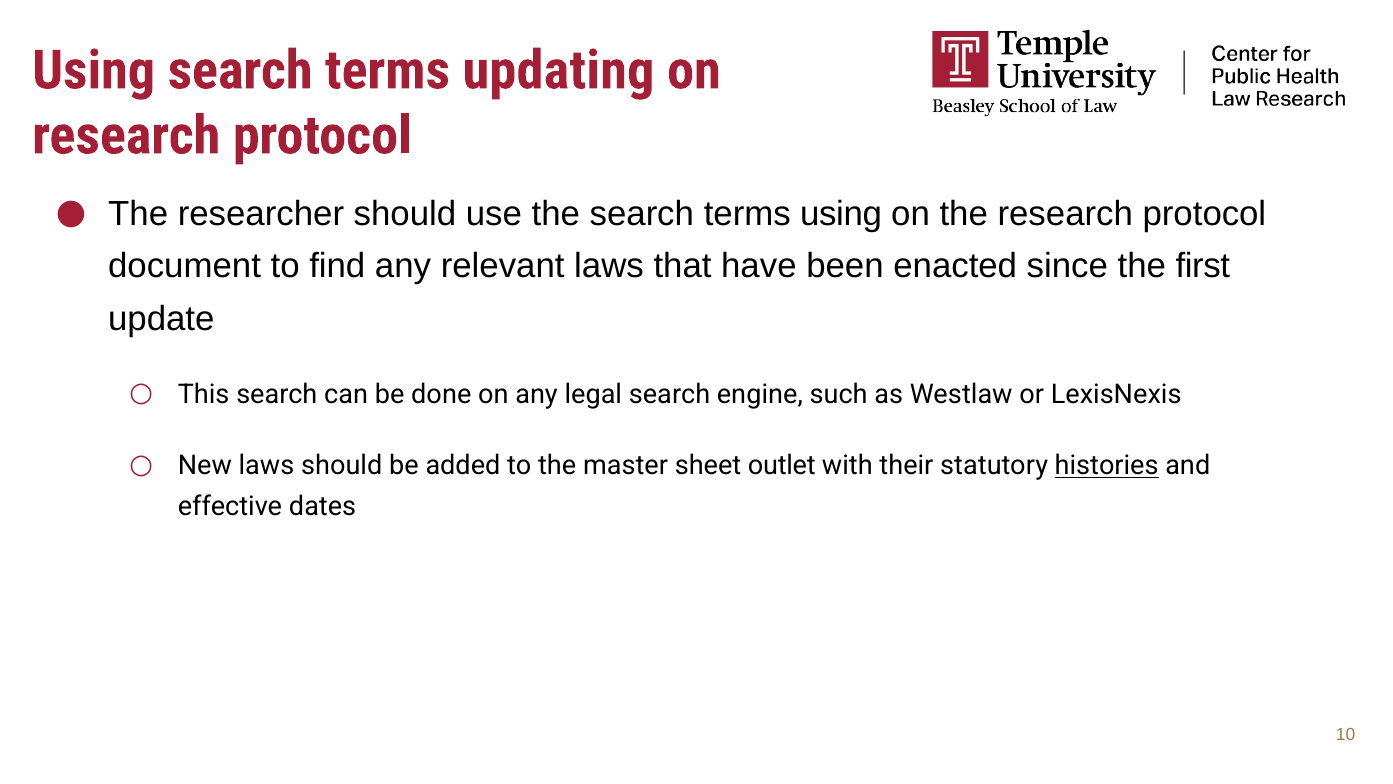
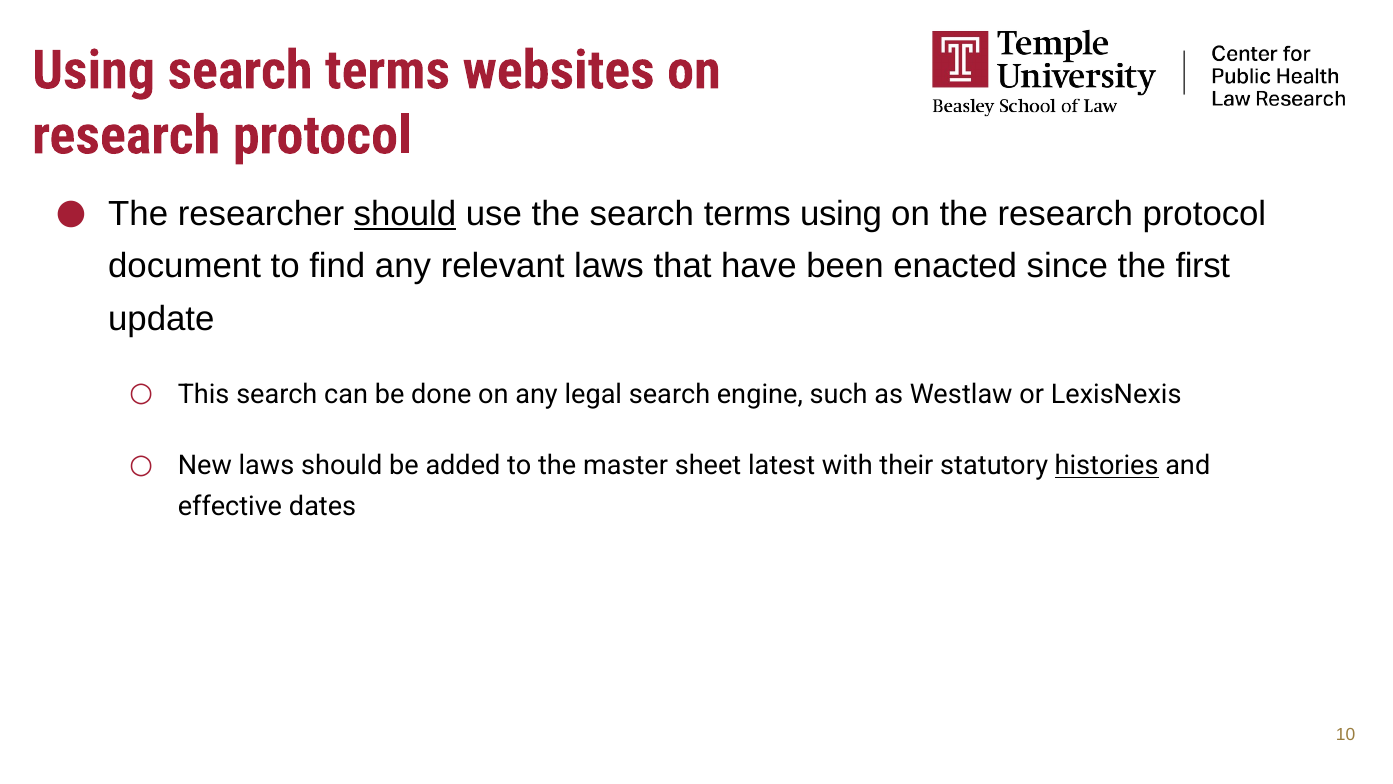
updating: updating -> websites
should at (405, 214) underline: none -> present
outlet: outlet -> latest
